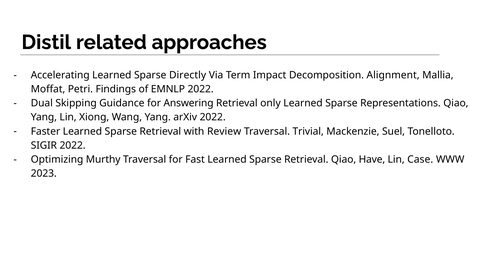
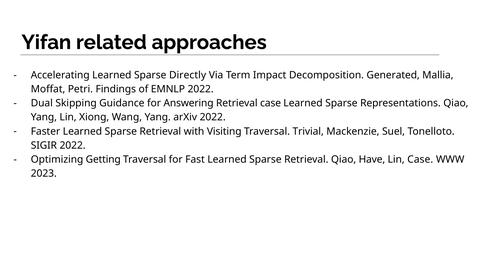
Distil: Distil -> Yifan
Alignment: Alignment -> Generated
Retrieval only: only -> case
Review: Review -> Visiting
Murthy: Murthy -> Getting
